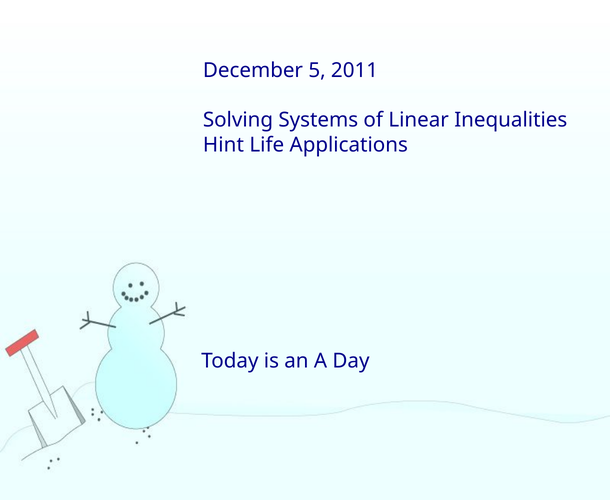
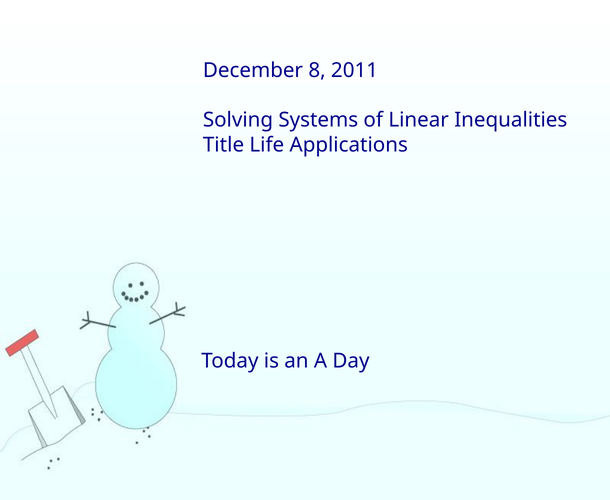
5: 5 -> 8
Hint: Hint -> Title
